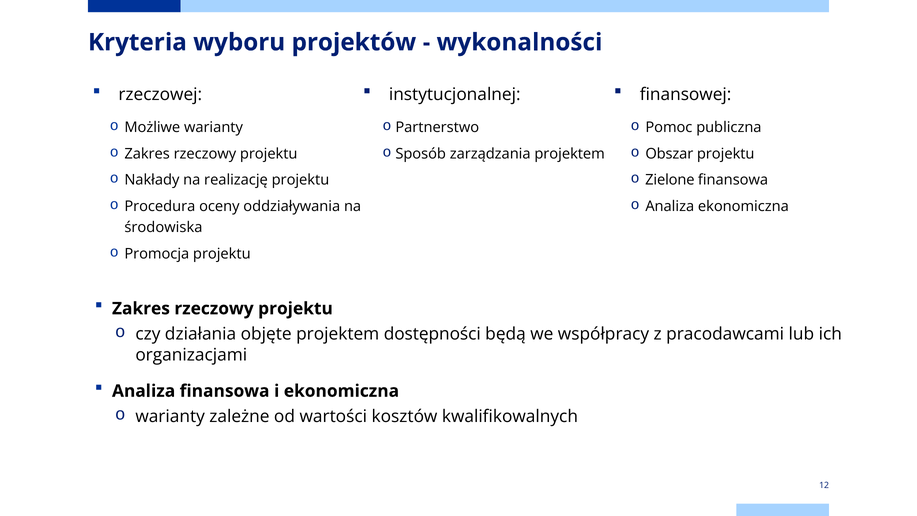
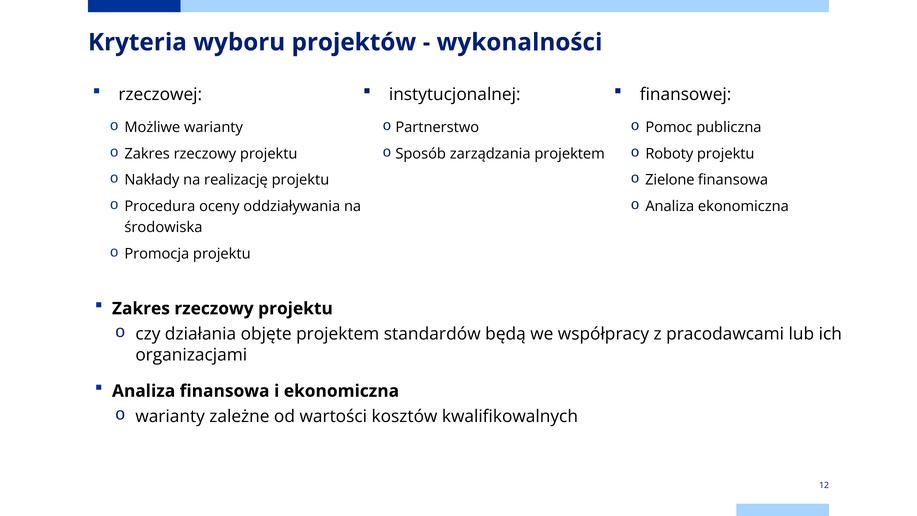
Obszar: Obszar -> Roboty
dostępności: dostępności -> standardów
